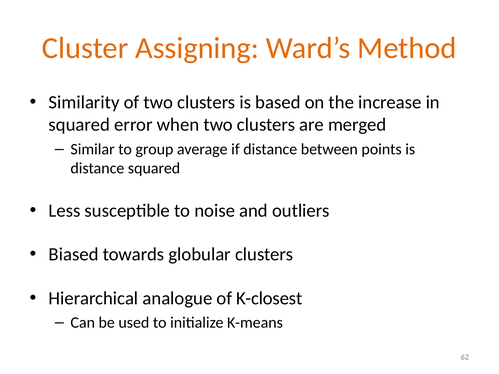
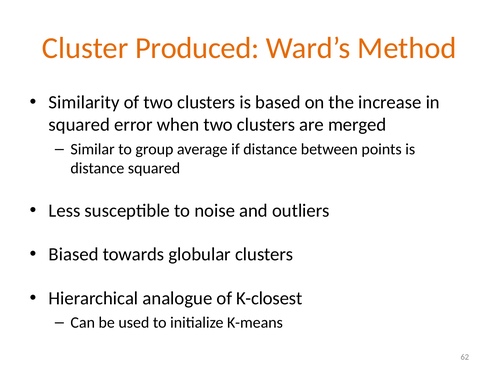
Assigning: Assigning -> Produced
